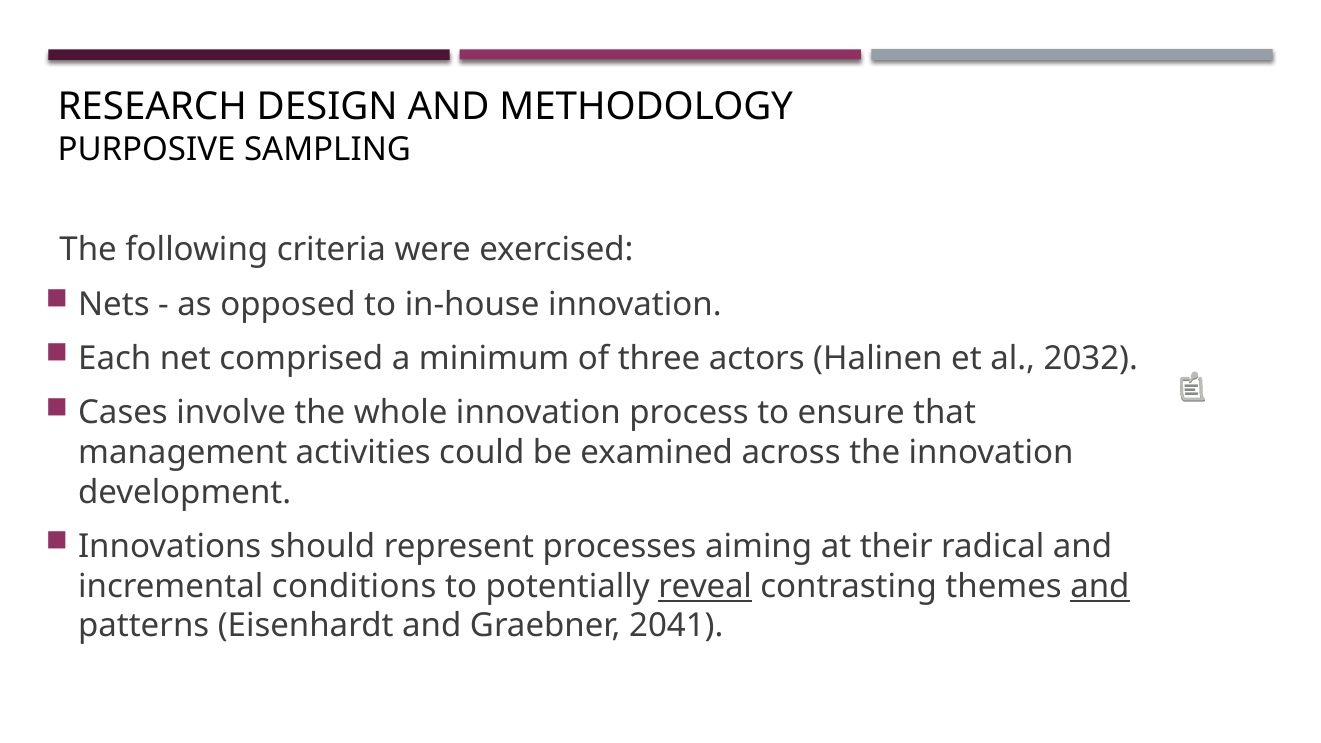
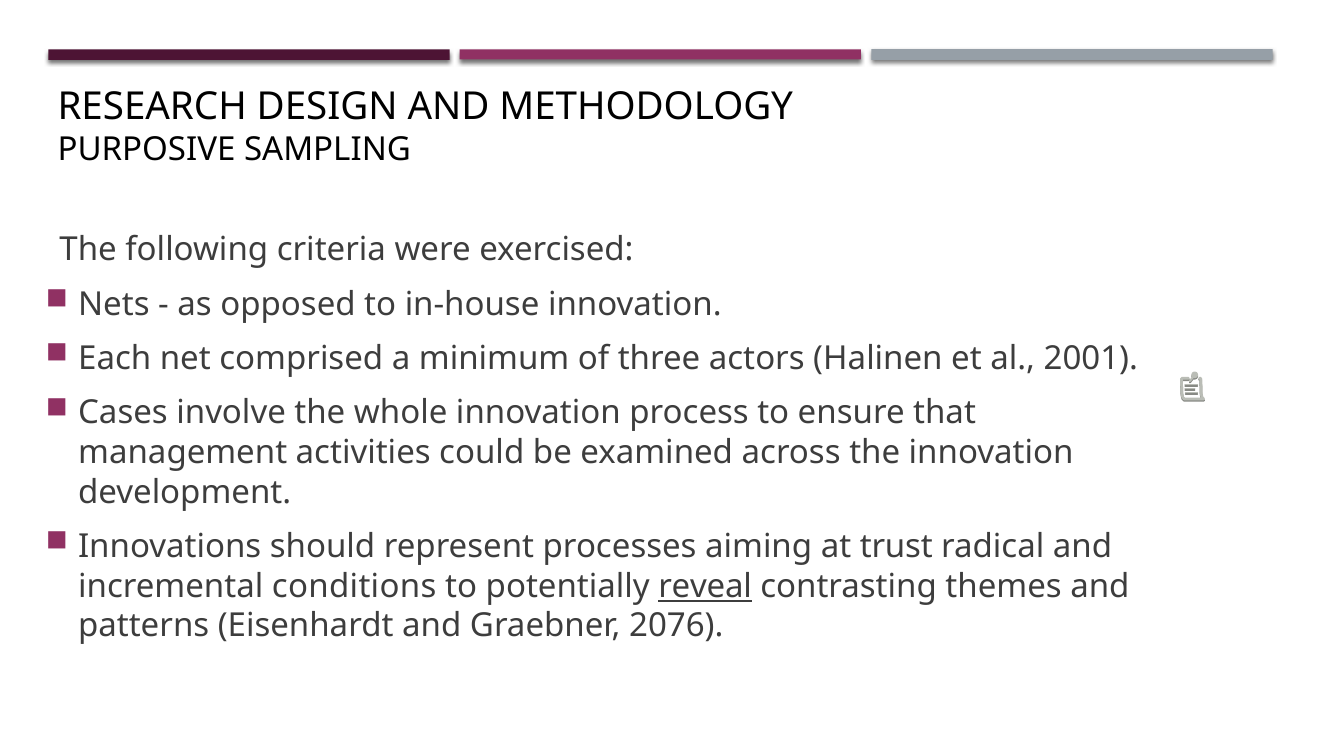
2032: 2032 -> 2001
their: their -> trust
and at (1100, 587) underline: present -> none
2041: 2041 -> 2076
